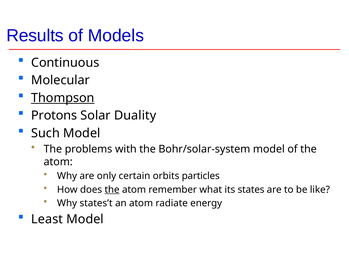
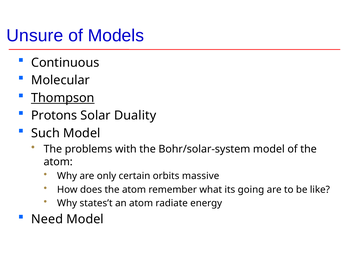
Results: Results -> Unsure
particles: particles -> massive
the at (112, 189) underline: present -> none
states: states -> going
Least: Least -> Need
